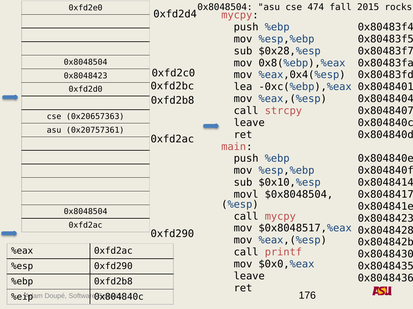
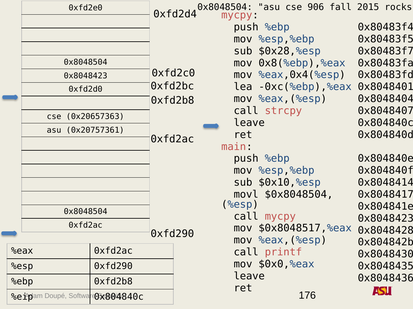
474: 474 -> 906
